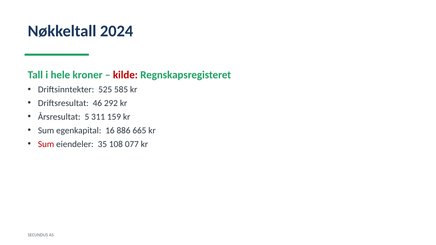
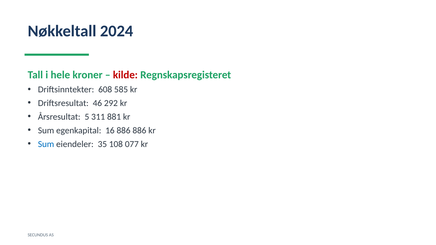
525: 525 -> 608
159: 159 -> 881
886 665: 665 -> 886
Sum at (46, 144) colour: red -> blue
